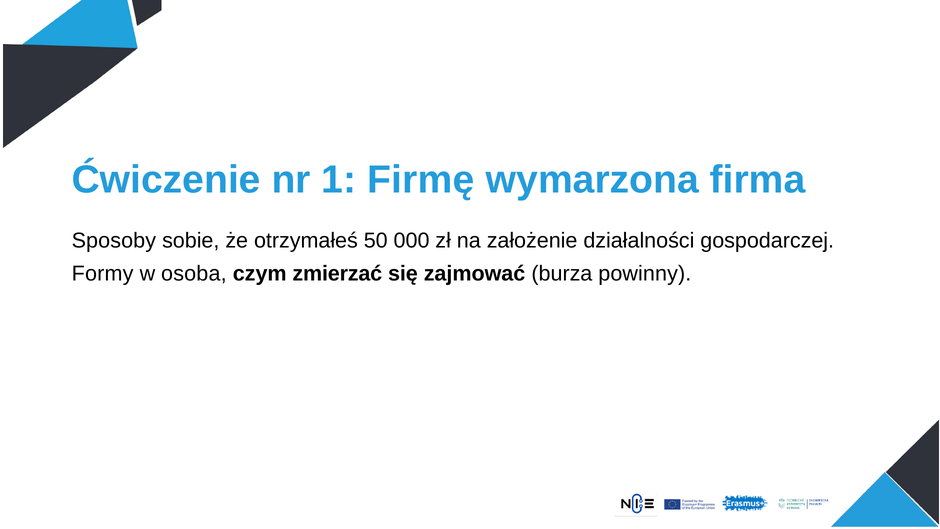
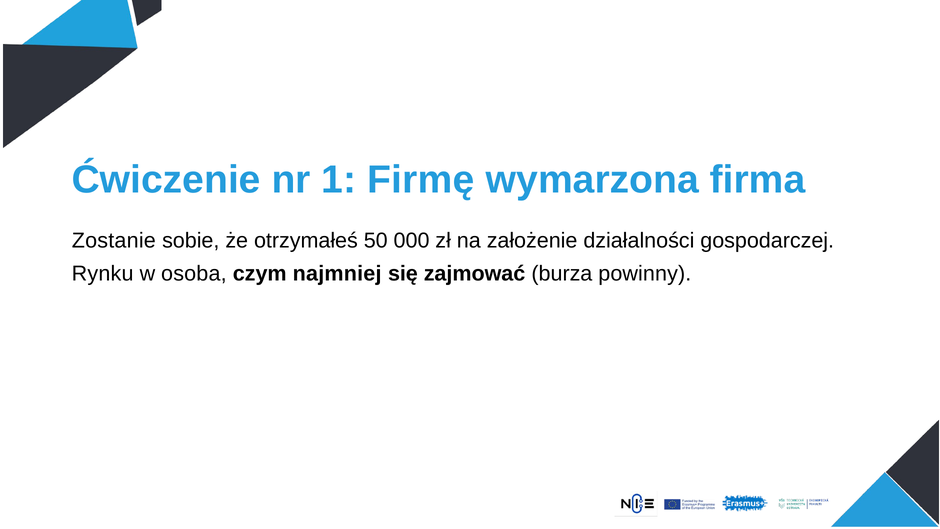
Sposoby: Sposoby -> Zostanie
Formy: Formy -> Rynku
zmierzać: zmierzać -> najmniej
